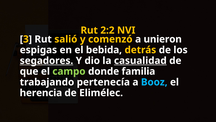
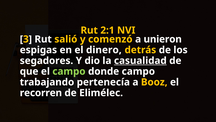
2:2: 2:2 -> 2:1
bebida: bebida -> dinero
segadores underline: present -> none
donde familia: familia -> campo
Booz colour: light blue -> yellow
herencia: herencia -> recorren
